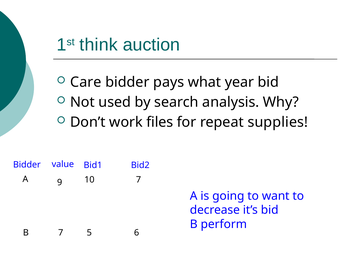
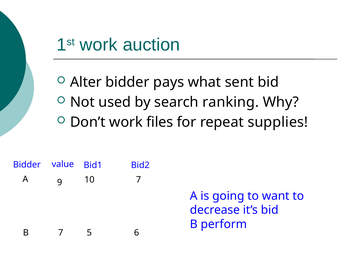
1st think: think -> work
Care: Care -> Alter
year: year -> sent
analysis: analysis -> ranking
